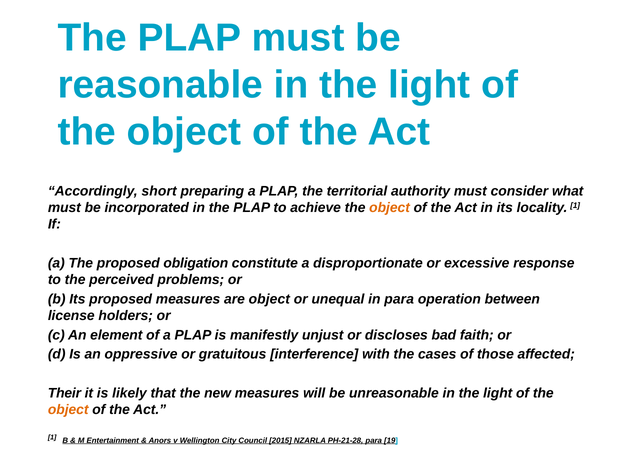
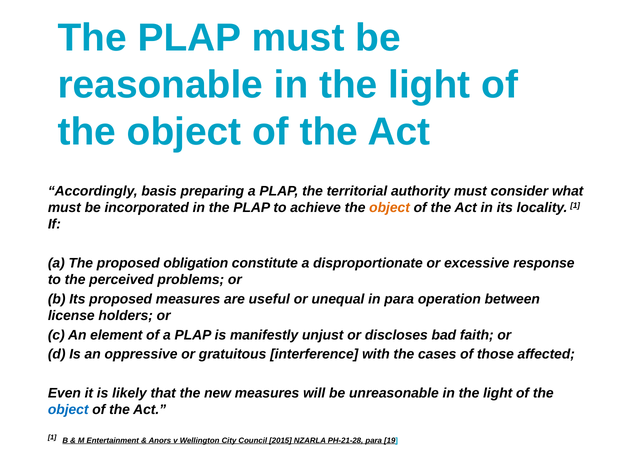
short: short -> basis
are object: object -> useful
Their: Their -> Even
object at (68, 409) colour: orange -> blue
